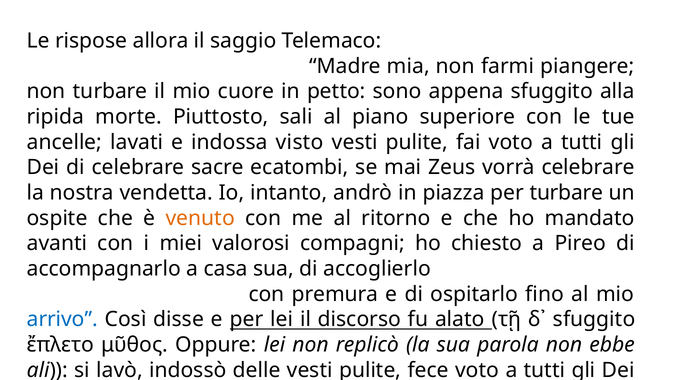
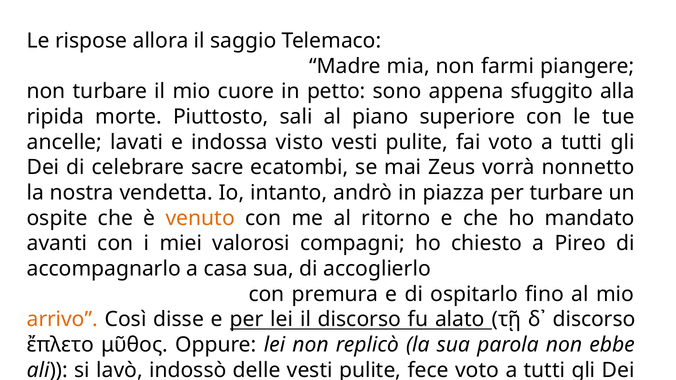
vorrà celebrare: celebrare -> nonnetto
arrivo colour: blue -> orange
δ᾽ sfuggito: sfuggito -> discorso
